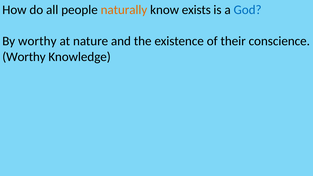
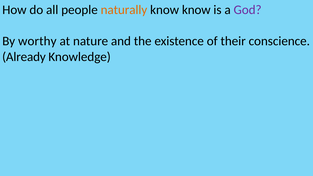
know exists: exists -> know
God colour: blue -> purple
Worthy at (24, 57): Worthy -> Already
